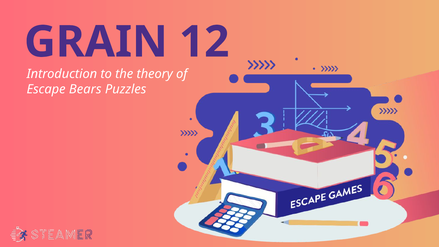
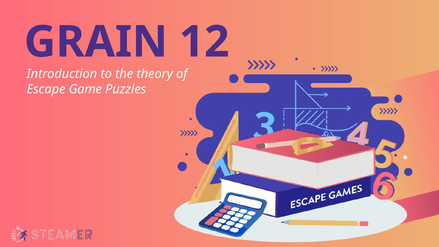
Bears: Bears -> Game
